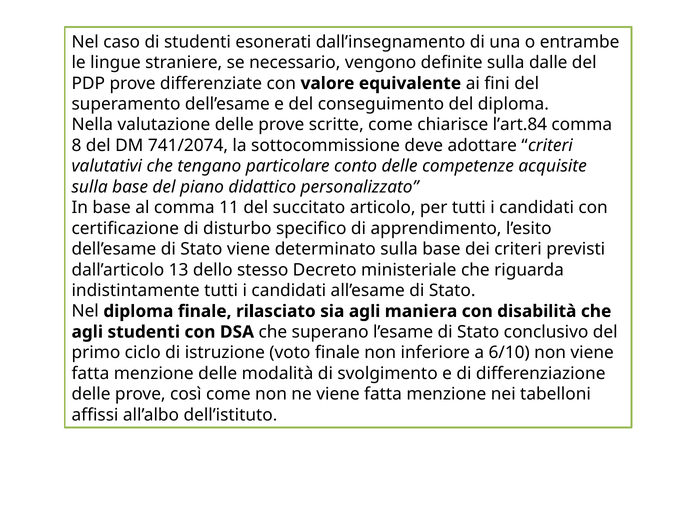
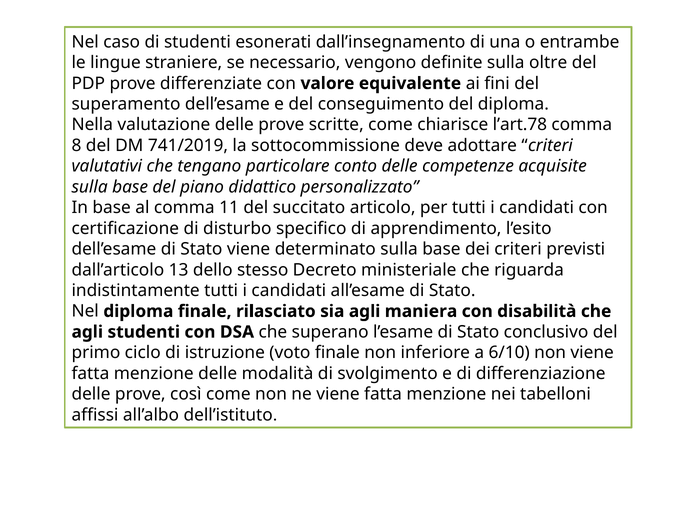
dalle: dalle -> oltre
l’art.84: l’art.84 -> l’art.78
741/2074: 741/2074 -> 741/2019
